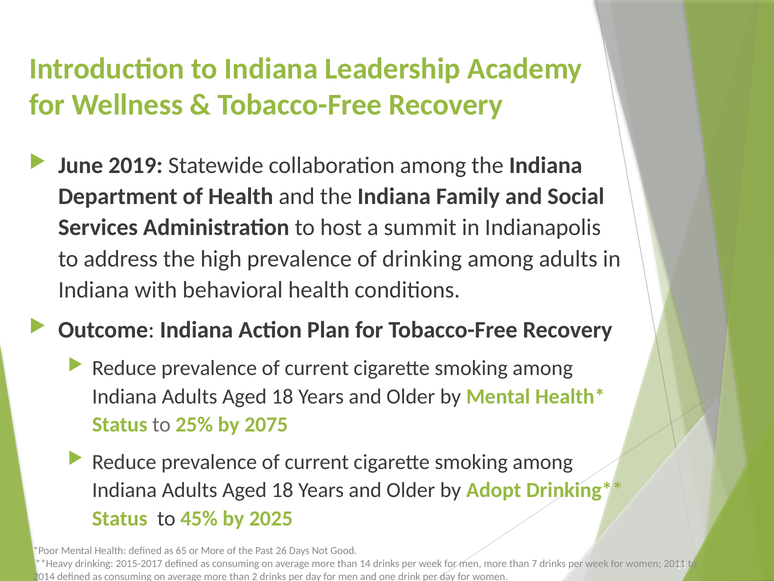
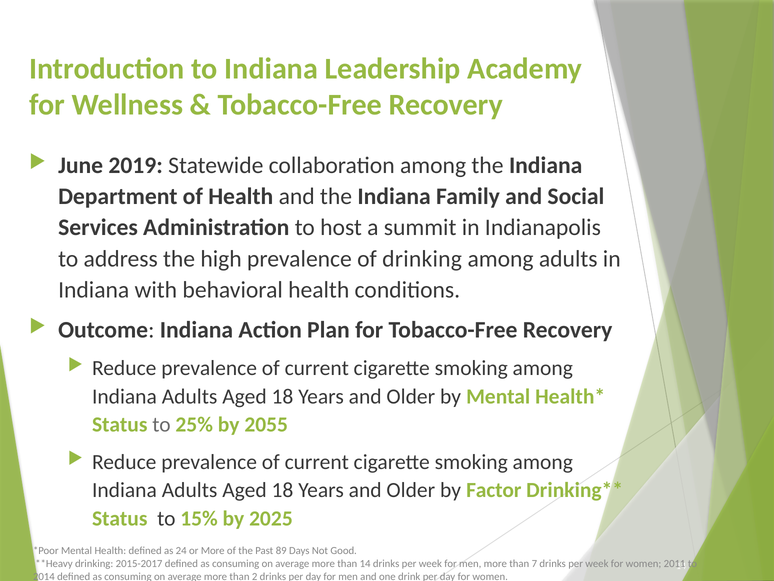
2075: 2075 -> 2055
Adopt: Adopt -> Factor
45%: 45% -> 15%
65: 65 -> 24
26: 26 -> 89
